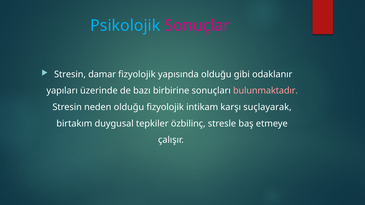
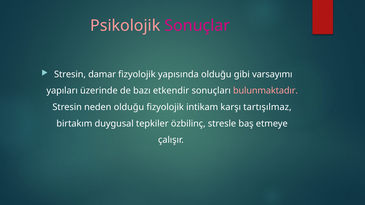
Psikolojik colour: light blue -> pink
odaklanır: odaklanır -> varsayımı
birbirine: birbirine -> etkendir
suçlayarak: suçlayarak -> tartışılmaz
